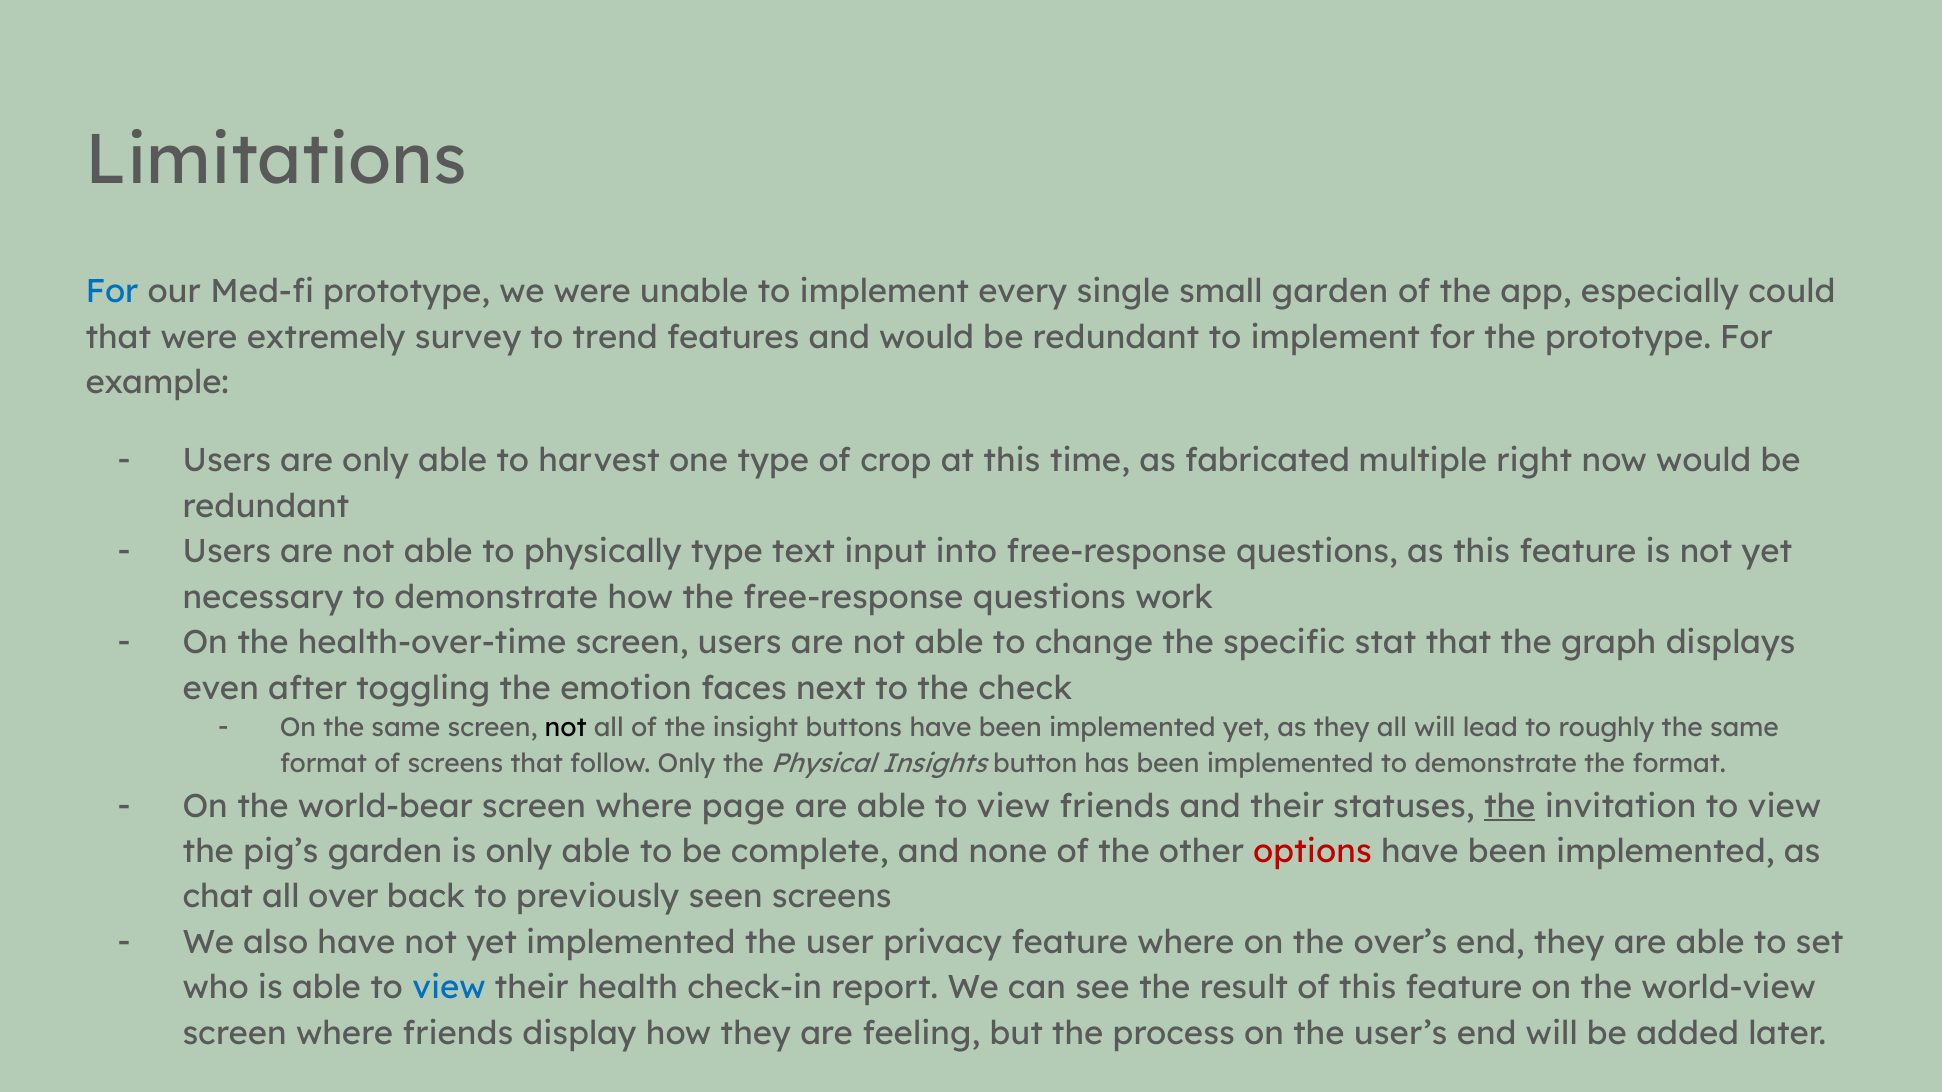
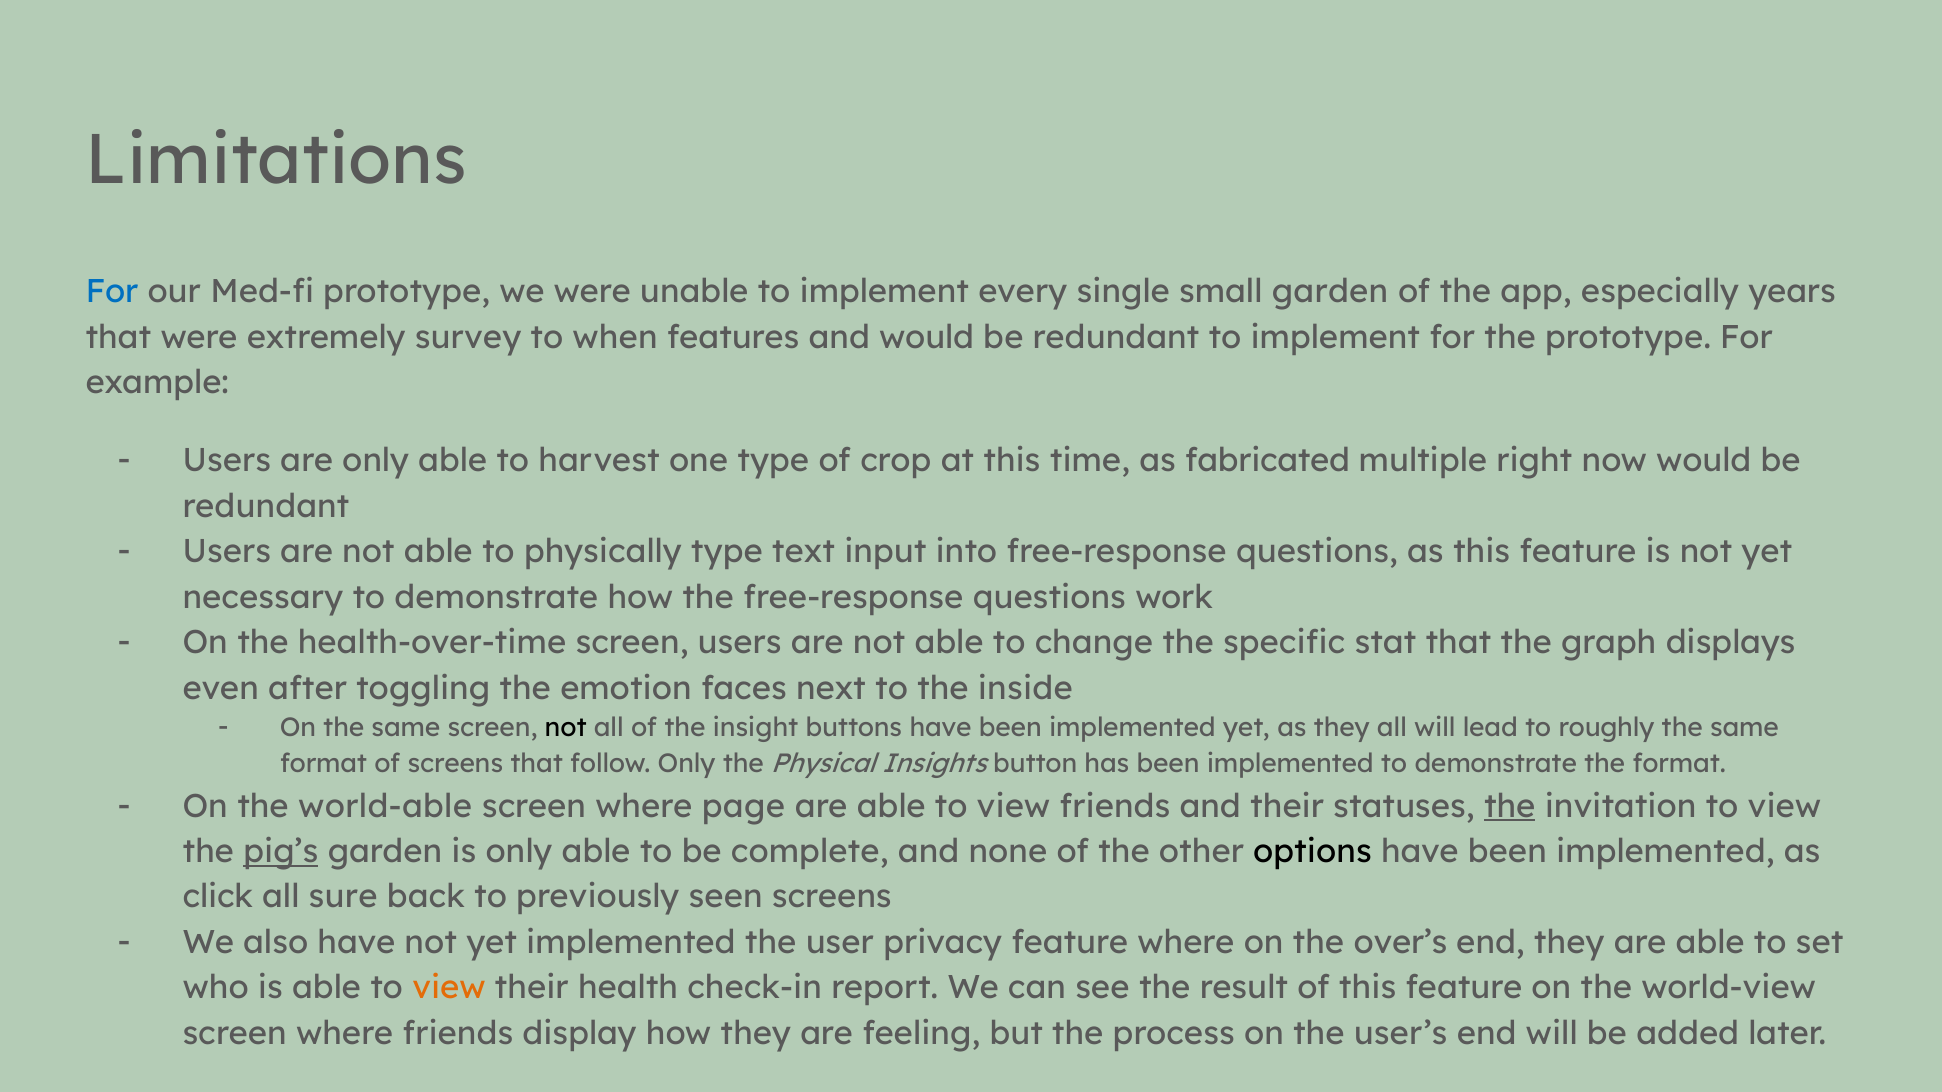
could: could -> years
trend: trend -> when
check: check -> inside
world-bear: world-bear -> world-able
pig’s underline: none -> present
options colour: red -> black
chat: chat -> click
over: over -> sure
view at (449, 988) colour: blue -> orange
